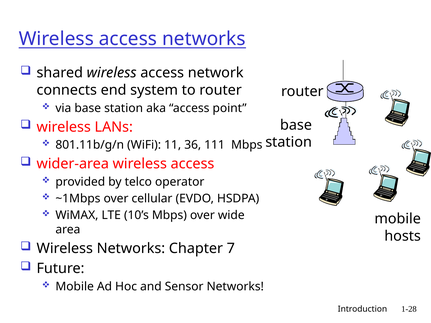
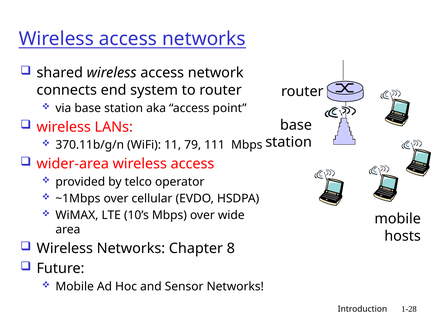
801.11b/g/n: 801.11b/g/n -> 370.11b/g/n
36: 36 -> 79
7: 7 -> 8
